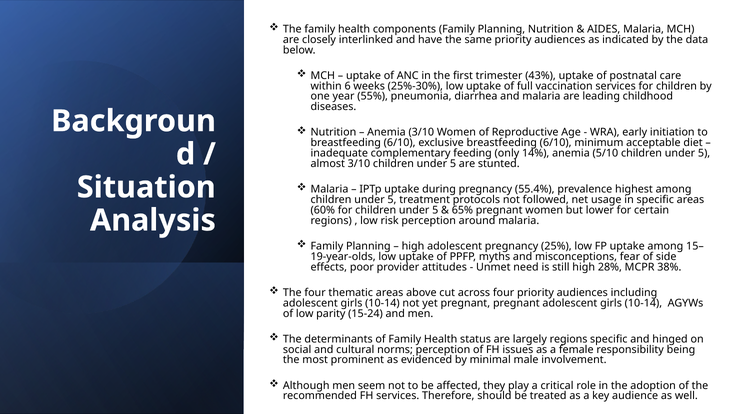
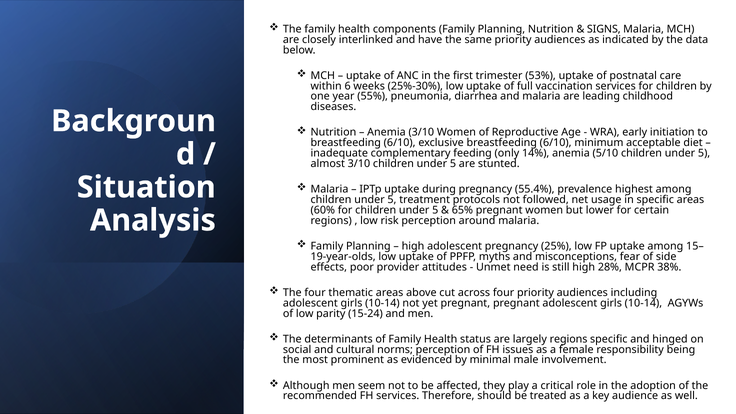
AIDES: AIDES -> SIGNS
43%: 43% -> 53%
